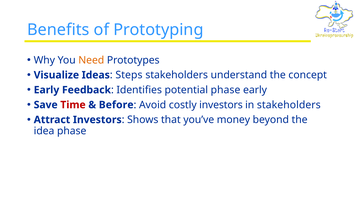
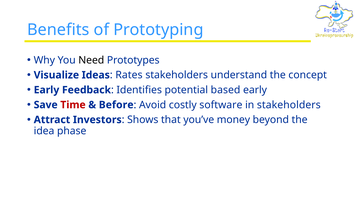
Need colour: orange -> black
Steps: Steps -> Rates
potential phase: phase -> based
costly investors: investors -> software
